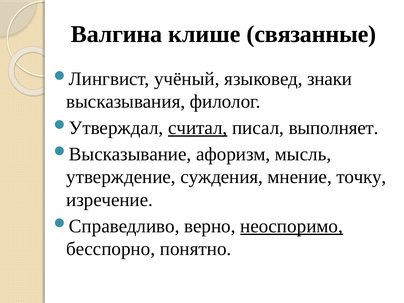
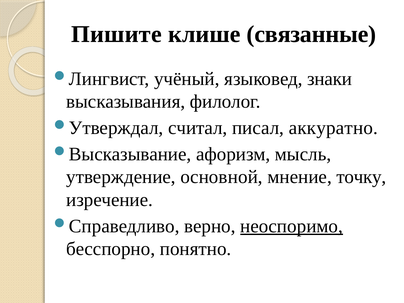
Валгина: Валгина -> Пишите
считал underline: present -> none
выполняет: выполняет -> аккуратно
суждения: суждения -> основной
